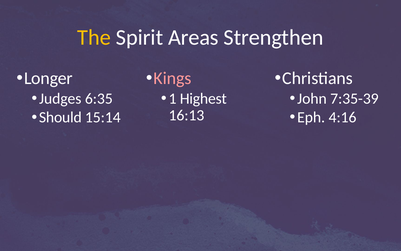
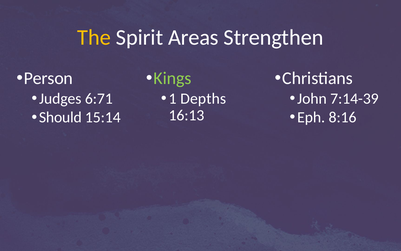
Longer: Longer -> Person
Kings colour: pink -> light green
6:35: 6:35 -> 6:71
Highest: Highest -> Depths
7:35-39: 7:35-39 -> 7:14-39
4:16: 4:16 -> 8:16
